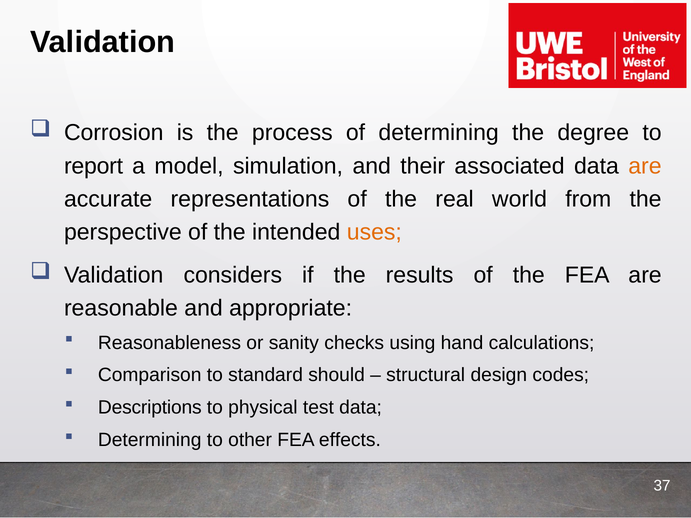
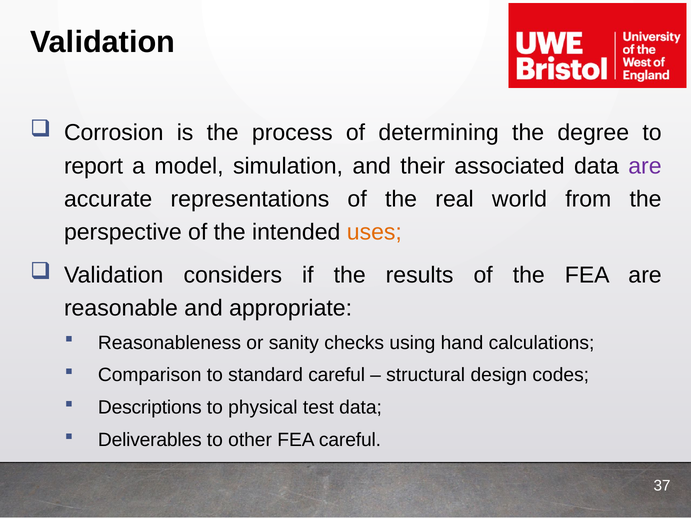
are at (645, 166) colour: orange -> purple
standard should: should -> careful
Determining at (150, 440): Determining -> Deliverables
FEA effects: effects -> careful
